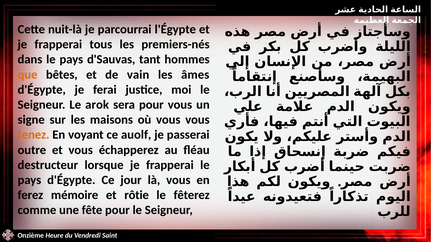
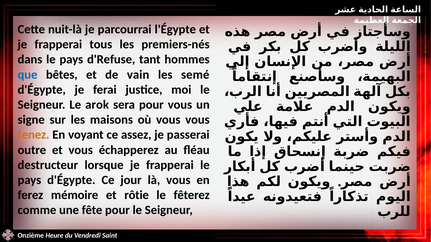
d'Sauvas: d'Sauvas -> d'Refuse
que colour: orange -> blue
âmes: âmes -> semé
auolf: auolf -> assez
